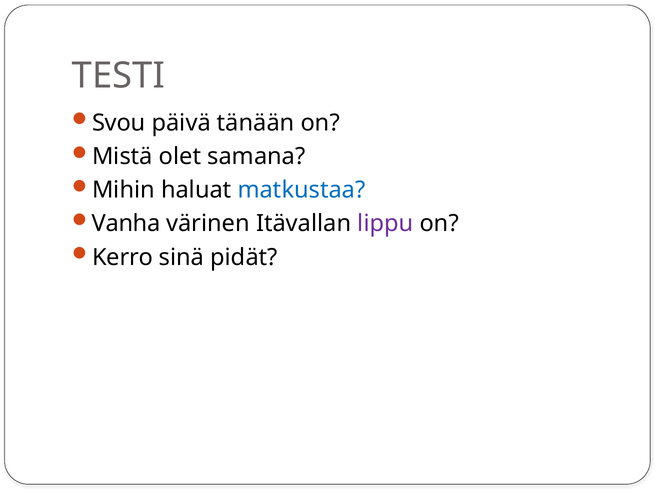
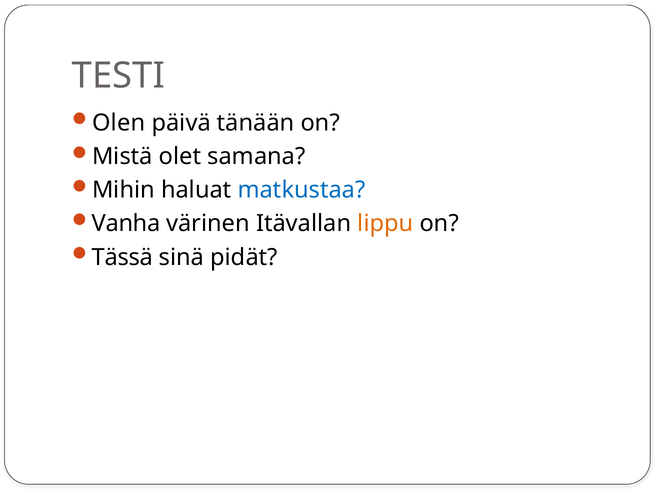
Svou: Svou -> Olen
lippu colour: purple -> orange
Kerro: Kerro -> Tässä
